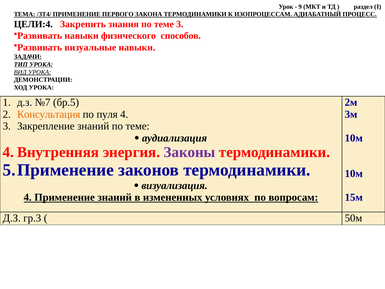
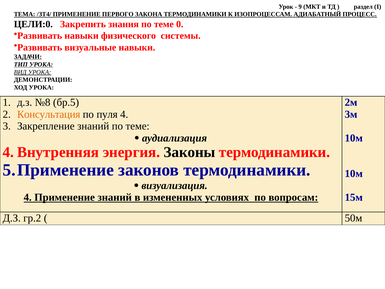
ЦЕЛИ:4: ЦЕЛИ:4 -> ЦЕЛИ:0
теме 3: 3 -> 0
способов: способов -> системы
№7: №7 -> №8
Законы colour: purple -> black
гр.3: гр.3 -> гр.2
